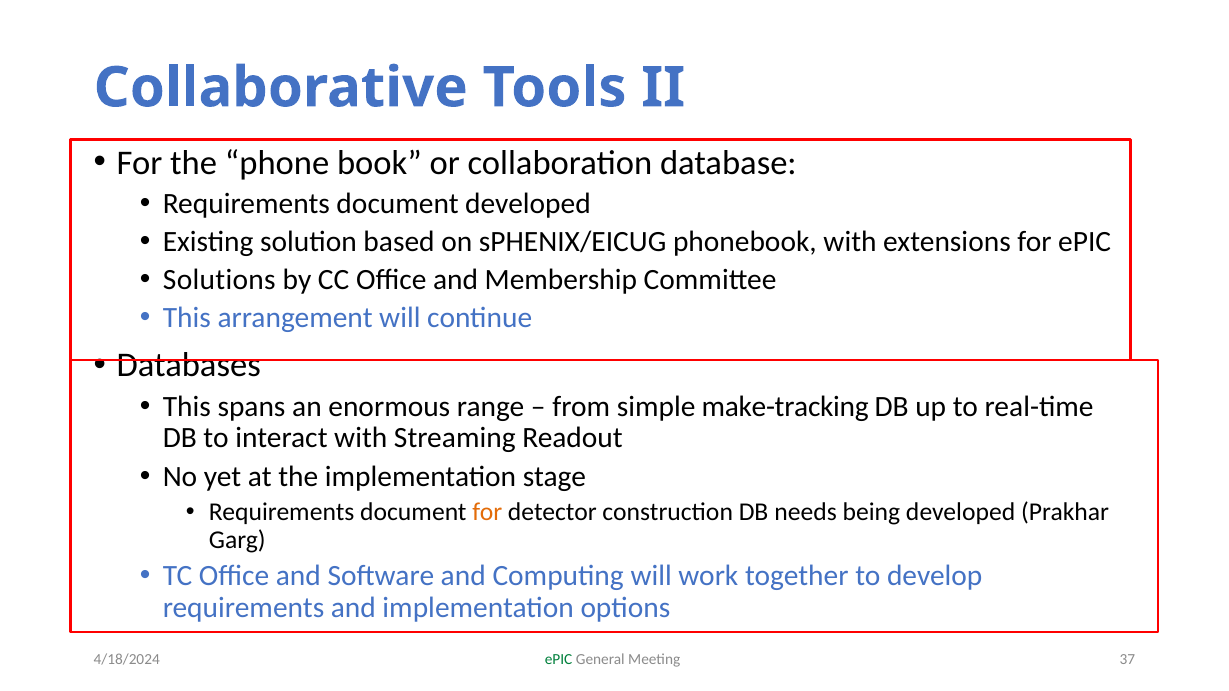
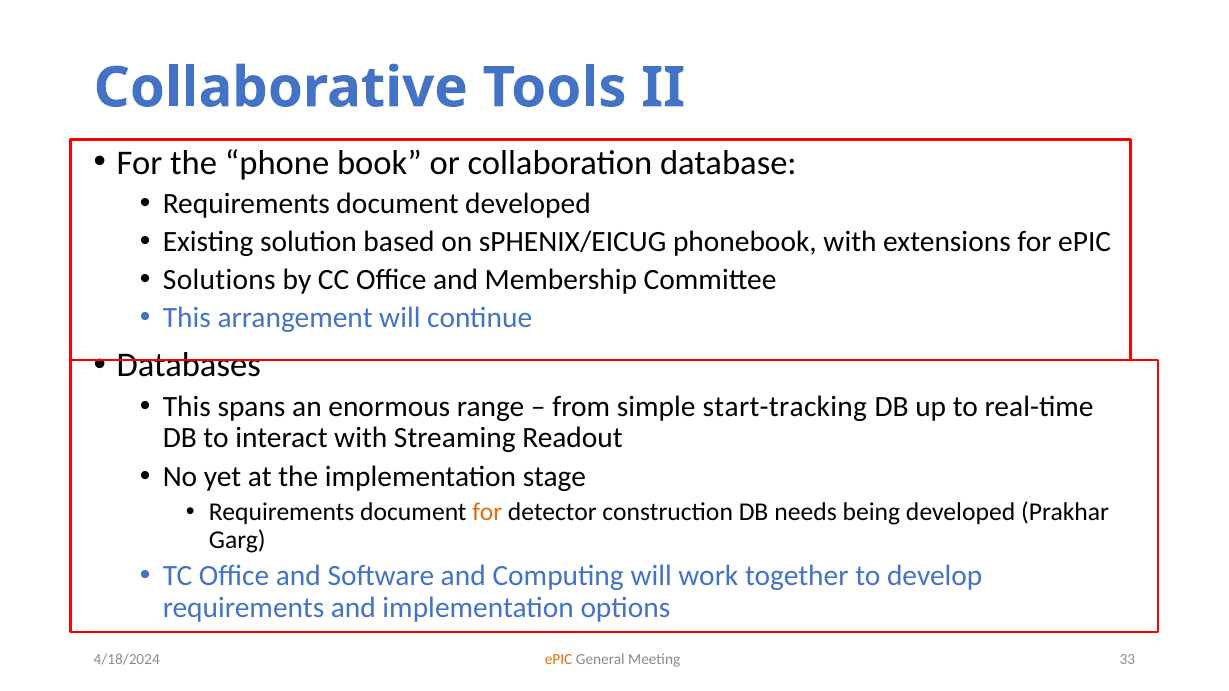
make-tracking: make-tracking -> start-tracking
ePIC at (559, 660) colour: green -> orange
37: 37 -> 33
